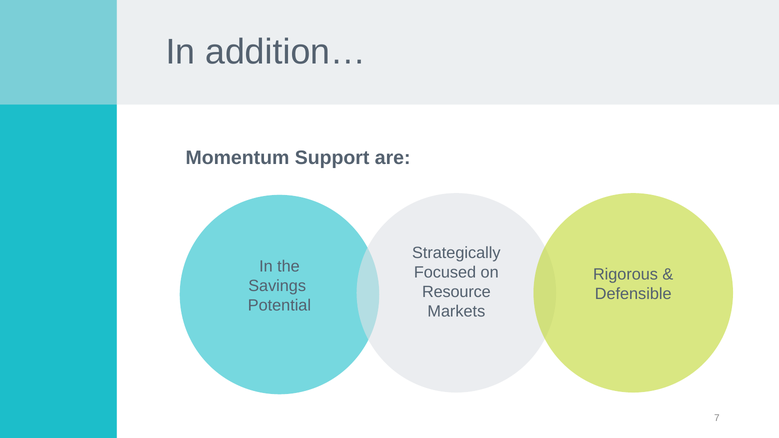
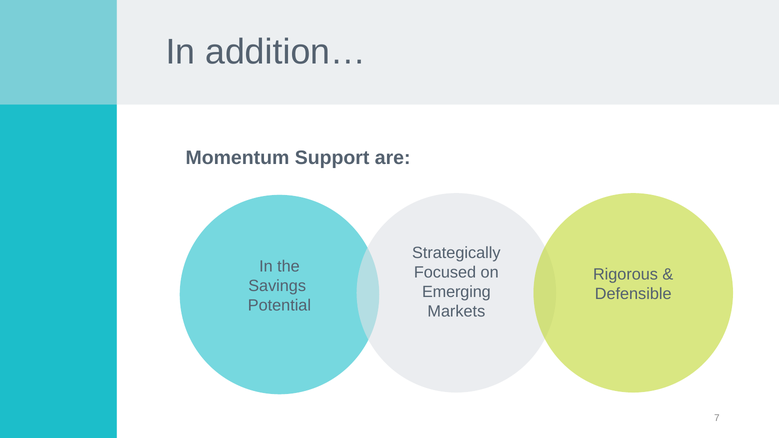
Resource: Resource -> Emerging
